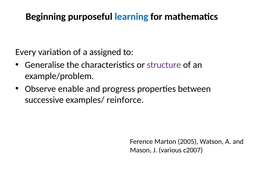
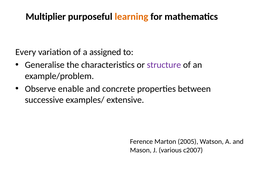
Beginning: Beginning -> Multiplier
learning colour: blue -> orange
progress: progress -> concrete
reinforce: reinforce -> extensive
